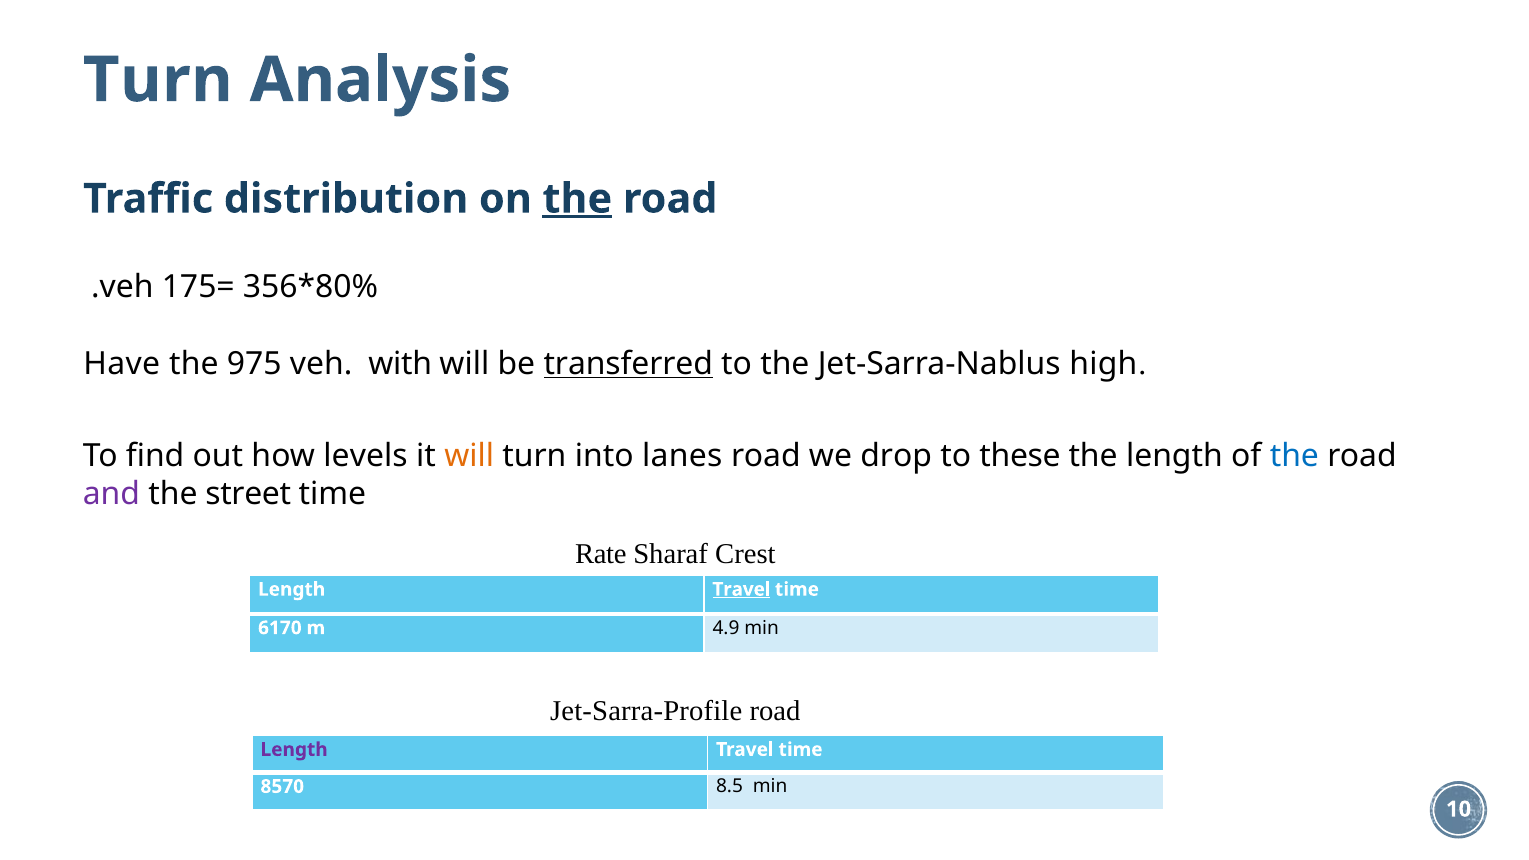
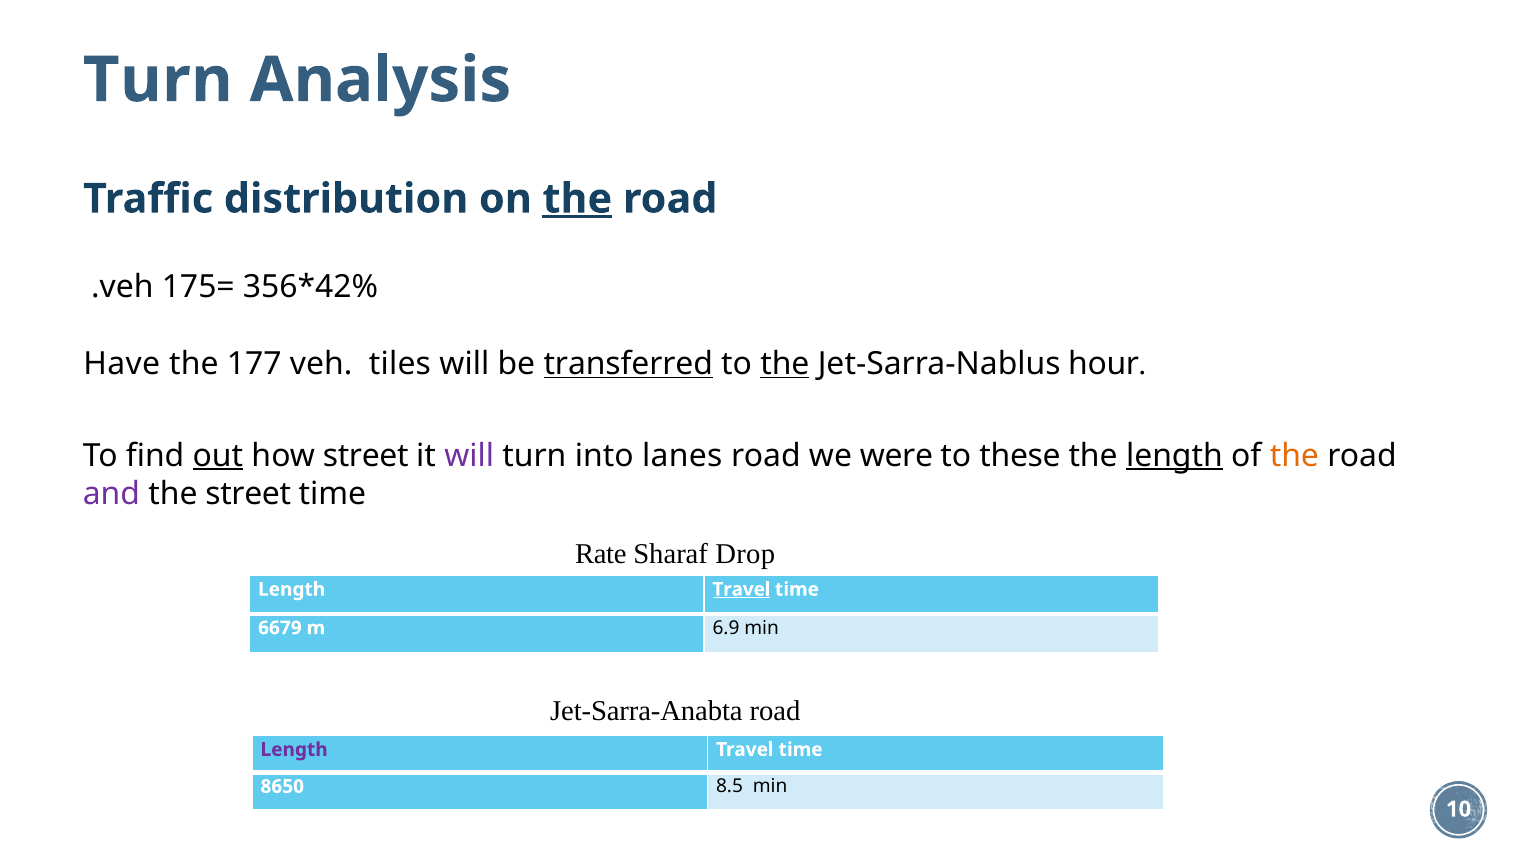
80%: 80% -> 42%
975: 975 -> 177
with: with -> tiles
the at (785, 364) underline: none -> present
high: high -> hour
out underline: none -> present
how levels: levels -> street
will at (469, 456) colour: orange -> purple
drop: drop -> were
length at (1174, 456) underline: none -> present
the at (1294, 456) colour: blue -> orange
Crest: Crest -> Drop
6170: 6170 -> 6679
4.9: 4.9 -> 6.9
Jet-Sarra-Profile: Jet-Sarra-Profile -> Jet-Sarra-Anabta
8570: 8570 -> 8650
